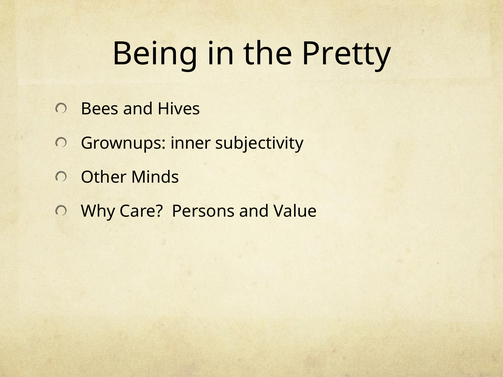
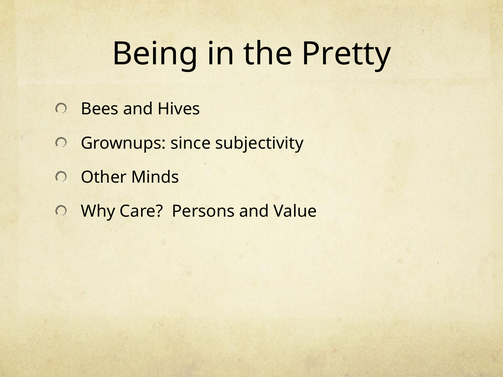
inner: inner -> since
